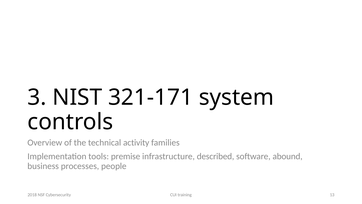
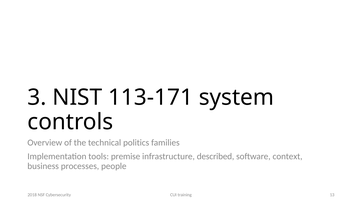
321-171: 321-171 -> 113-171
activity: activity -> politics
abound: abound -> context
